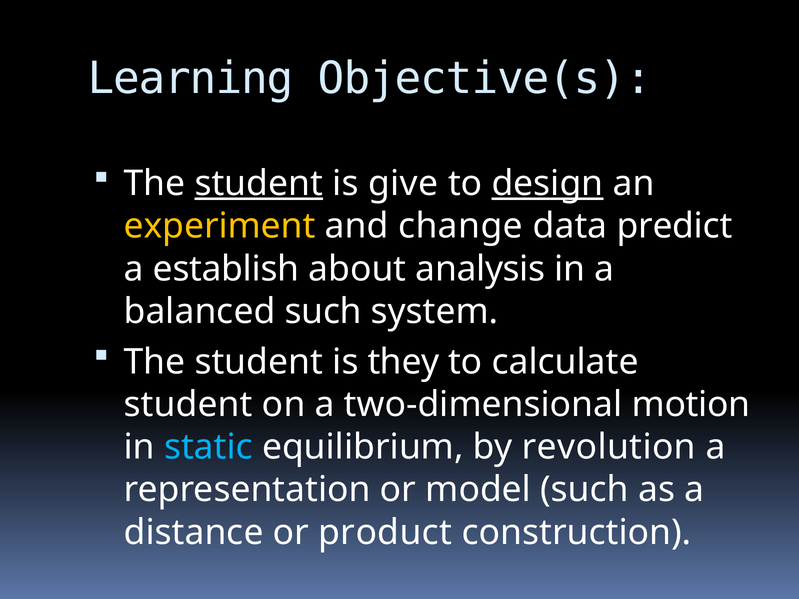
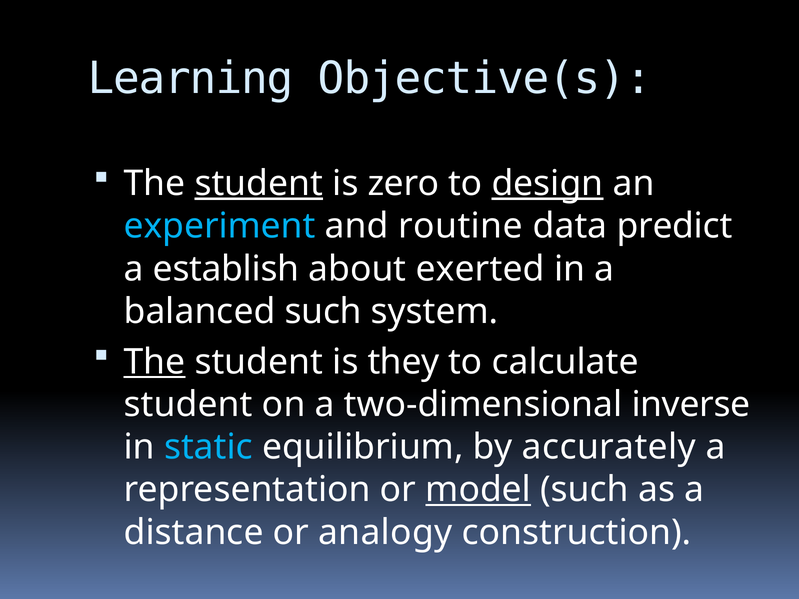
give: give -> zero
experiment colour: yellow -> light blue
change: change -> routine
analysis: analysis -> exerted
The at (155, 362) underline: none -> present
motion: motion -> inverse
revolution: revolution -> accurately
model underline: none -> present
product: product -> analogy
